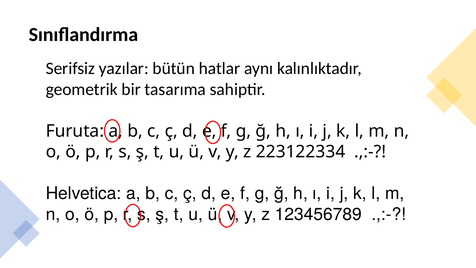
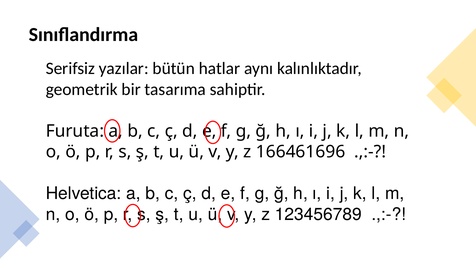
223122334: 223122334 -> 166461696
